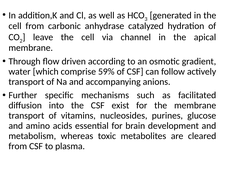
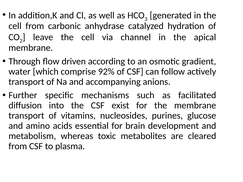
59%: 59% -> 92%
